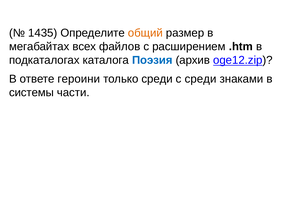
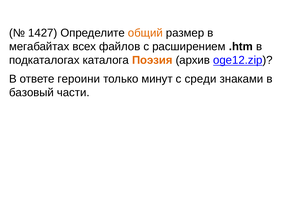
1435: 1435 -> 1427
Поэзия colour: blue -> orange
только среди: среди -> минут
системы: системы -> базовый
